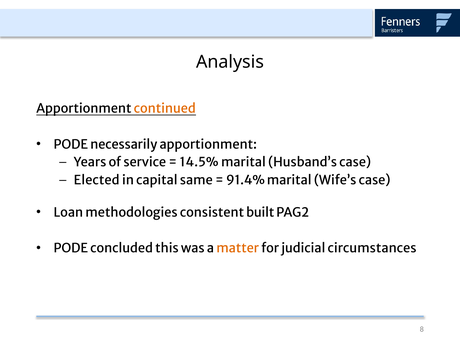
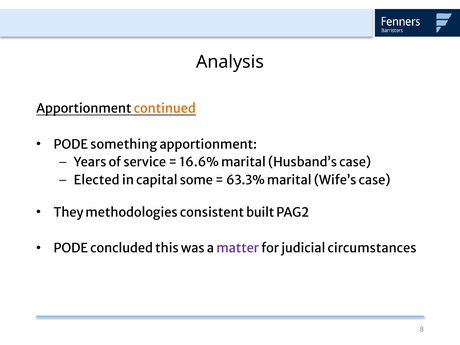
necessarily: necessarily -> something
14.5%: 14.5% -> 16.6%
same: same -> some
91.4%: 91.4% -> 63.3%
Loan: Loan -> They
matter colour: orange -> purple
